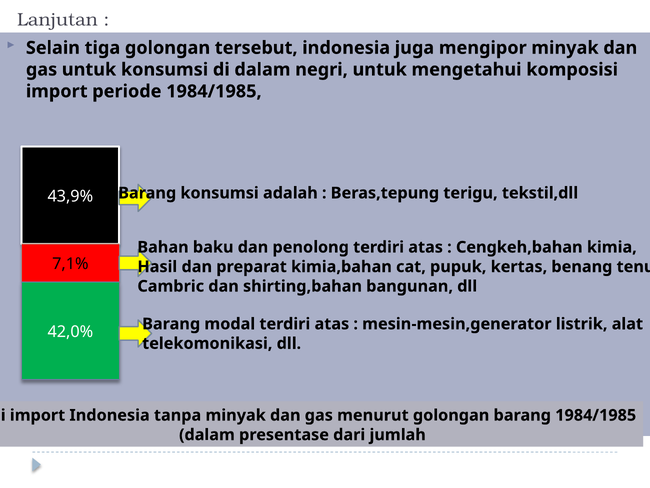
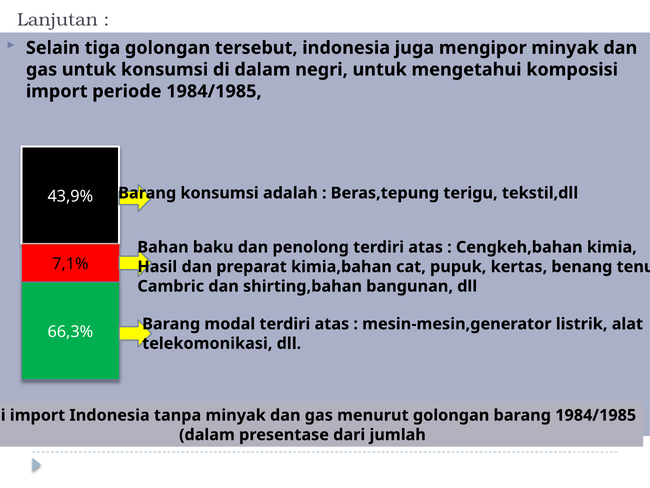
42,0%: 42,0% -> 66,3%
